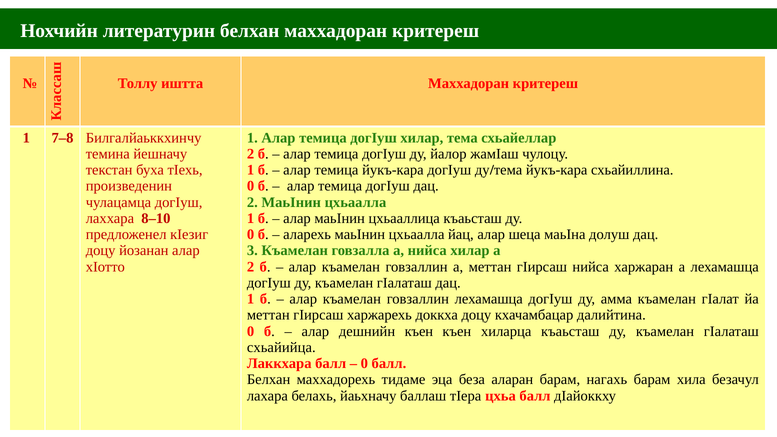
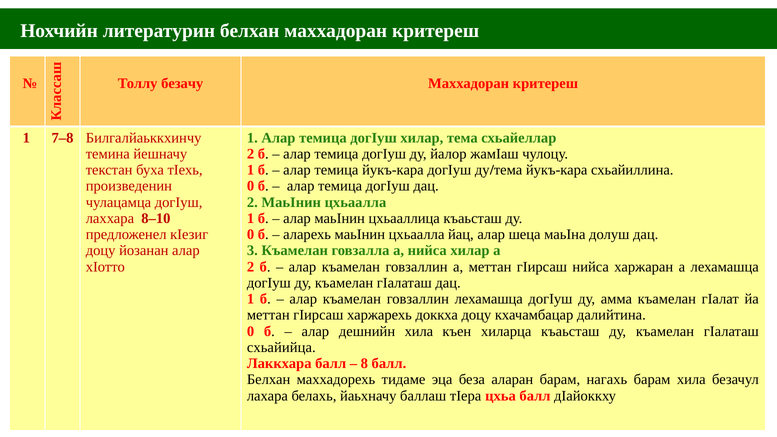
иштта: иштта -> безачу
дешнийн къен: къен -> хила
0 at (364, 364): 0 -> 8
